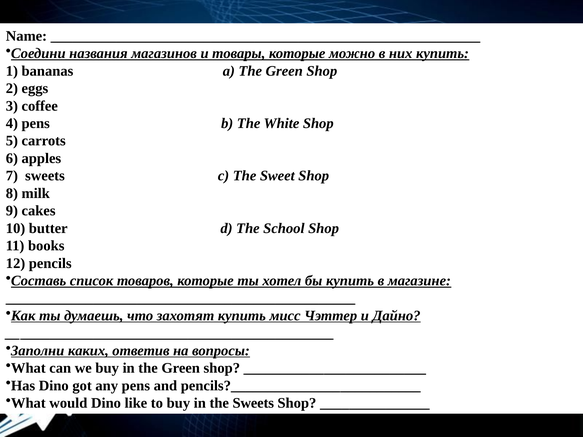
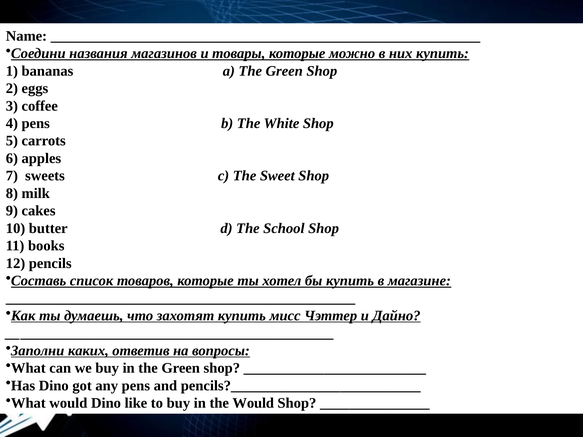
the Sweets: Sweets -> Would
